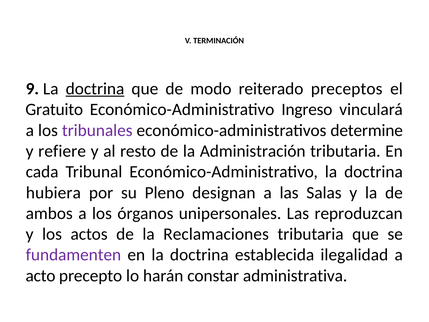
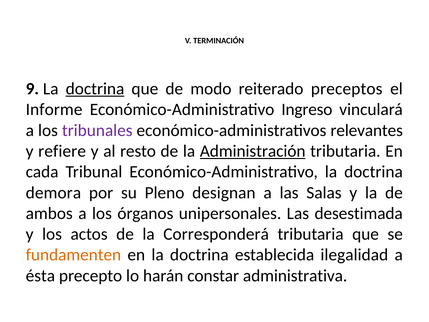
Gratuito: Gratuito -> Informe
determine: determine -> relevantes
Administración underline: none -> present
hubiera: hubiera -> demora
reproduzcan: reproduzcan -> desestimada
Reclamaciones: Reclamaciones -> Corresponderá
fundamenten colour: purple -> orange
acto: acto -> ésta
